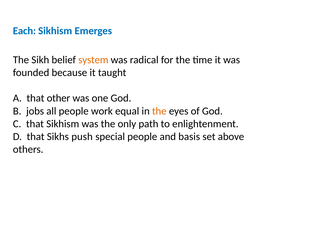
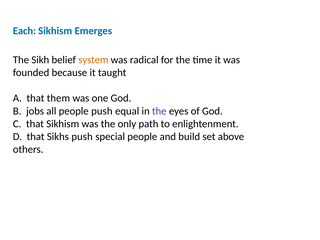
other: other -> them
people work: work -> push
the at (159, 111) colour: orange -> purple
basis: basis -> build
